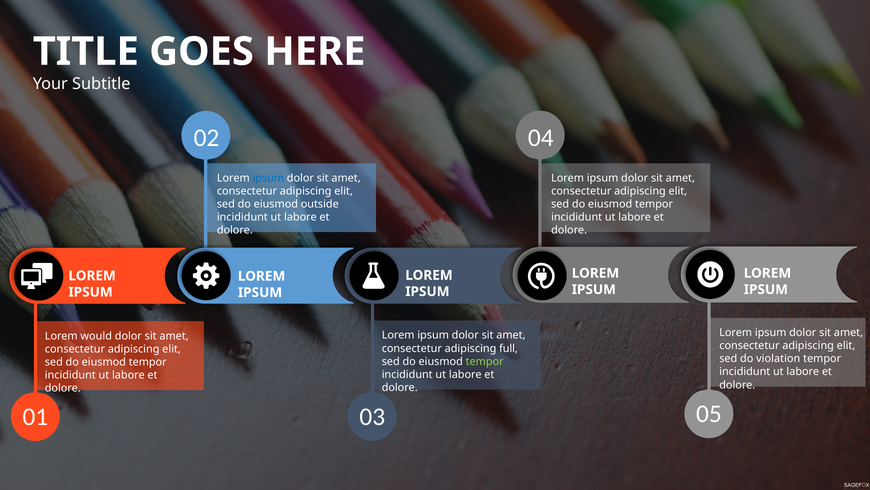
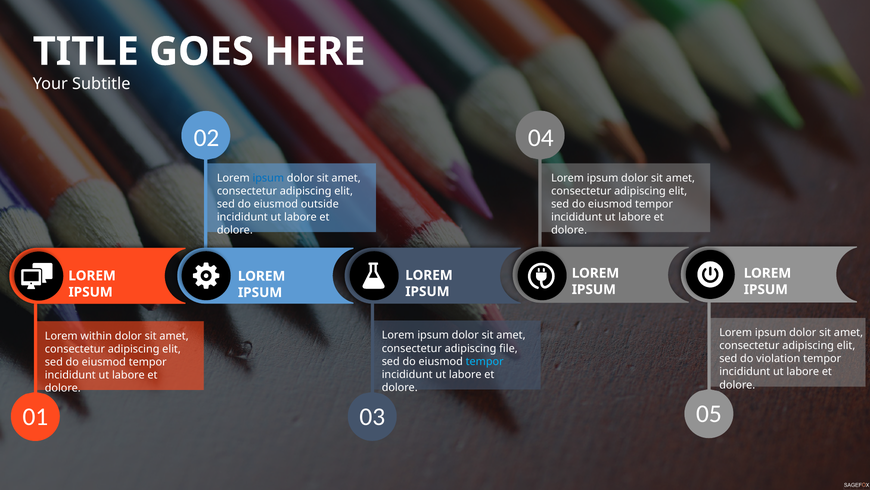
would: would -> within
full: full -> file
tempor at (485, 361) colour: light green -> light blue
